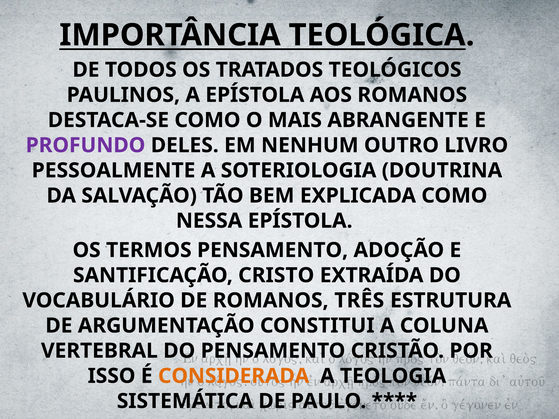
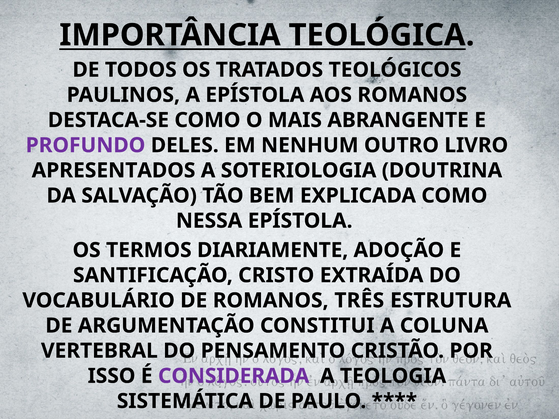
PESSOALMENTE: PESSOALMENTE -> APRESENTADOS
TERMOS PENSAMENTO: PENSAMENTO -> DIARIAMENTE
CONSIDERADA colour: orange -> purple
